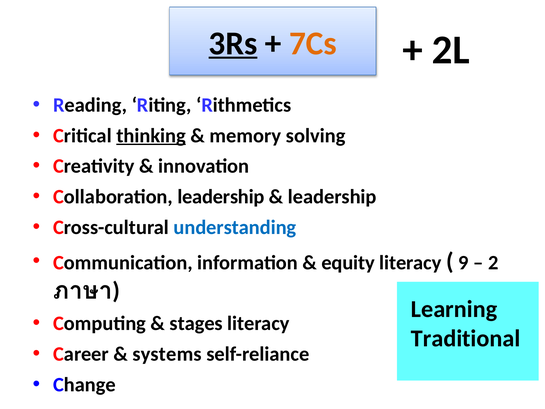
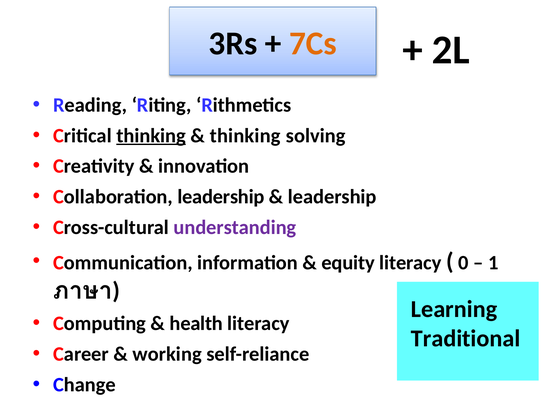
3Rs underline: present -> none
memory at (245, 136): memory -> thinking
understanding colour: blue -> purple
9: 9 -> 0
2: 2 -> 1
stages: stages -> health
systems: systems -> working
